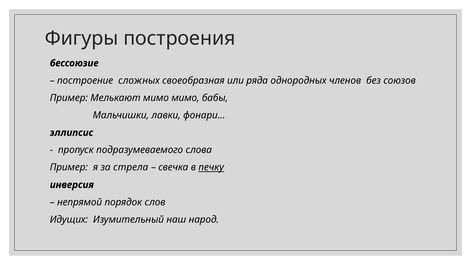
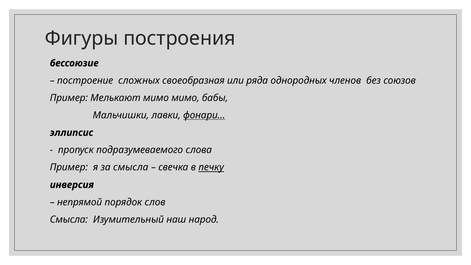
фонари… underline: none -> present
за стрела: стрела -> смысла
Идущих at (69, 219): Идущих -> Смысла
